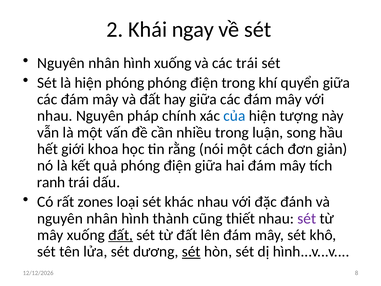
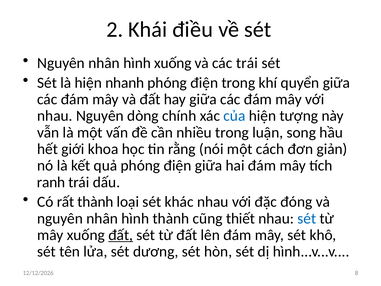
ngay: ngay -> điều
hiện phóng: phóng -> nhanh
pháp: pháp -> dòng
rất zones: zones -> thành
đánh: đánh -> đóng
sét at (307, 218) colour: purple -> blue
sét at (191, 251) underline: present -> none
